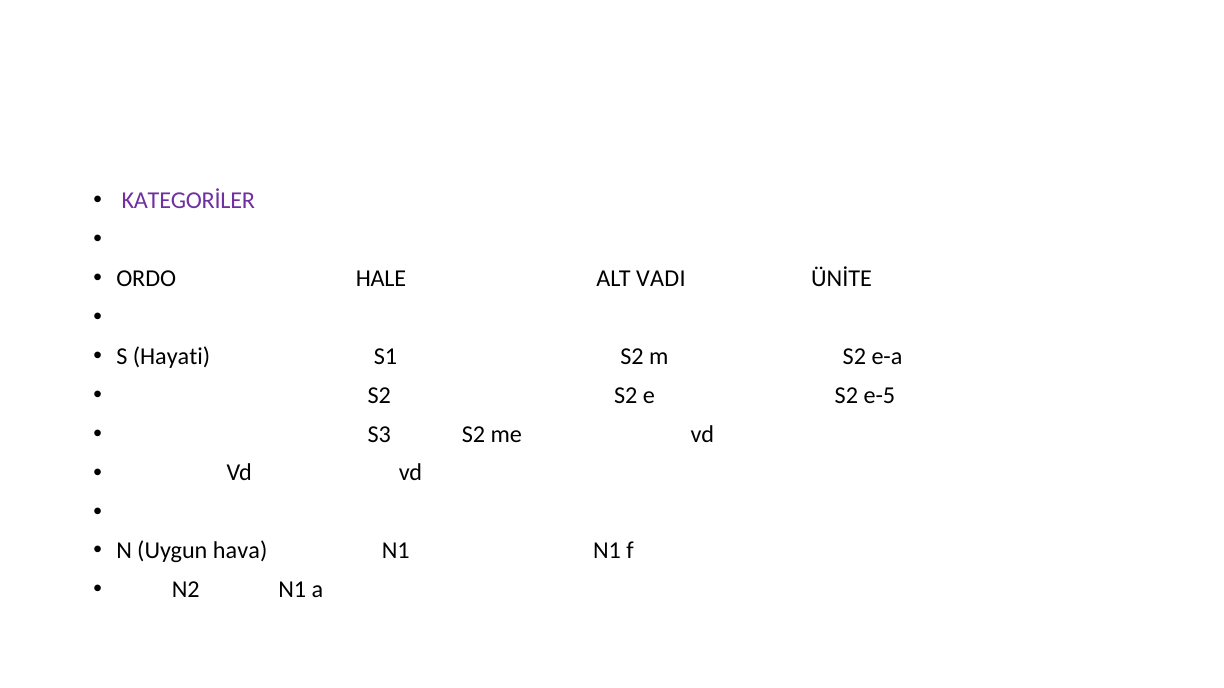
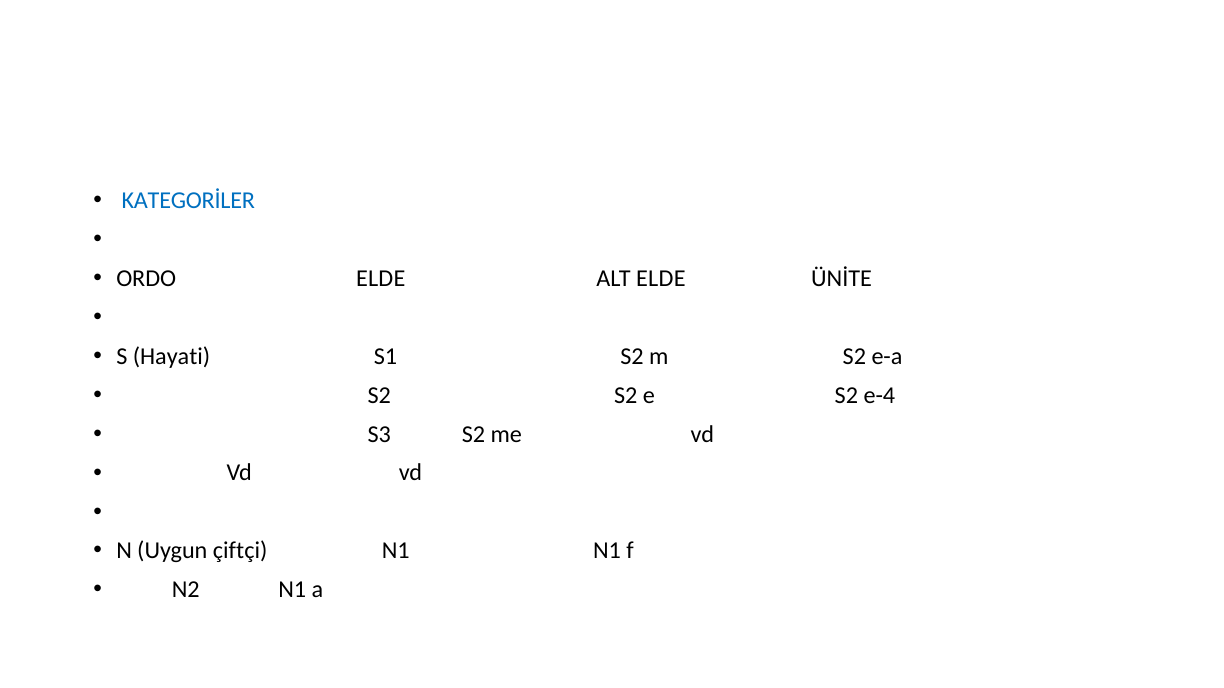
KATEGORİLER colour: purple -> blue
ORDO HALE: HALE -> ELDE
ALT VADI: VADI -> ELDE
e-5: e-5 -> e-4
hava: hava -> çiftçi
